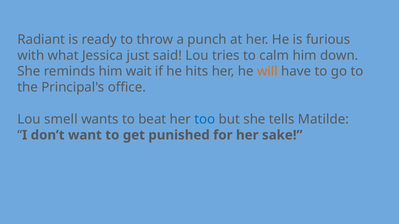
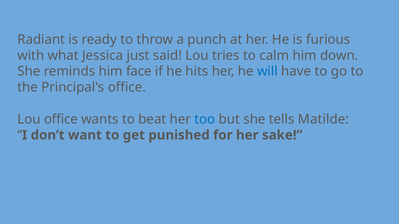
wait: wait -> face
will colour: orange -> blue
Lou smell: smell -> office
